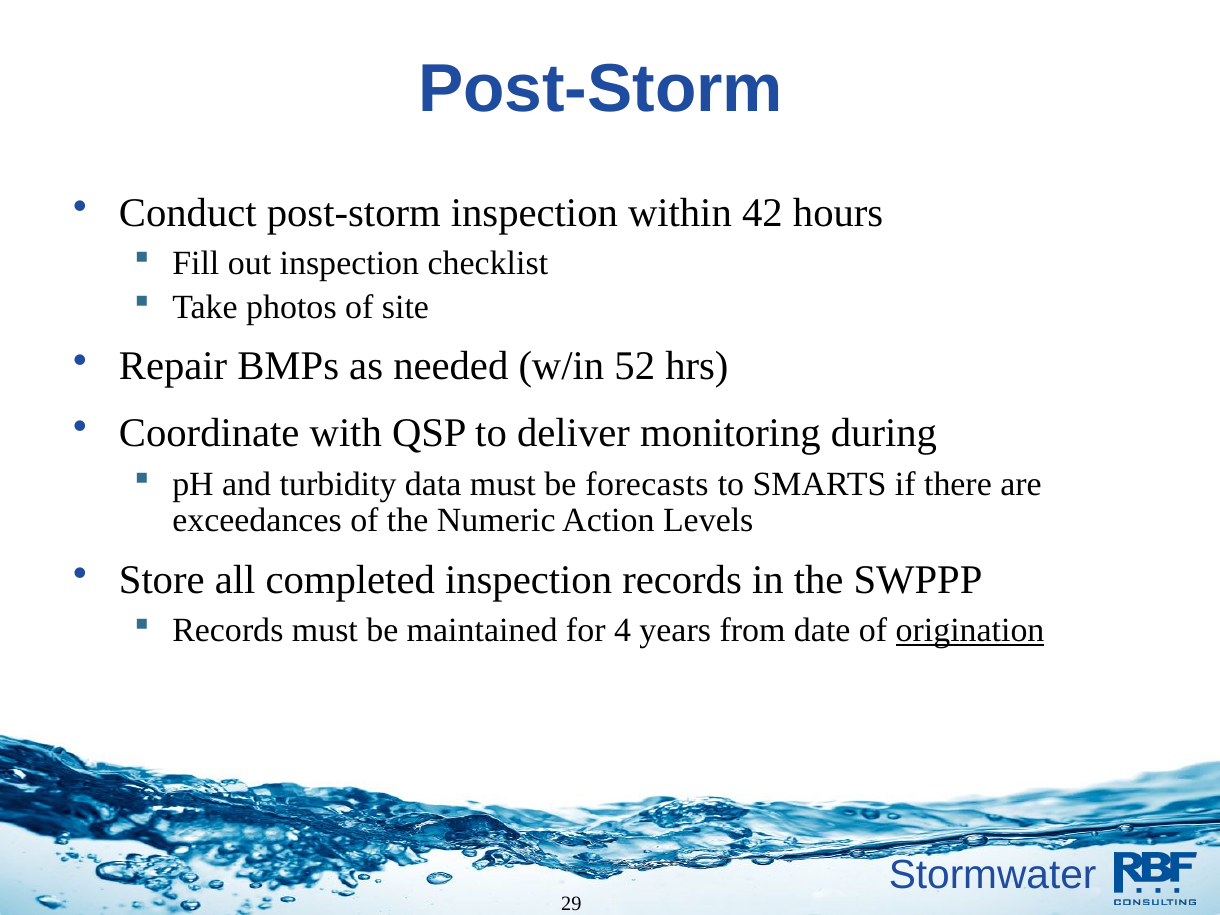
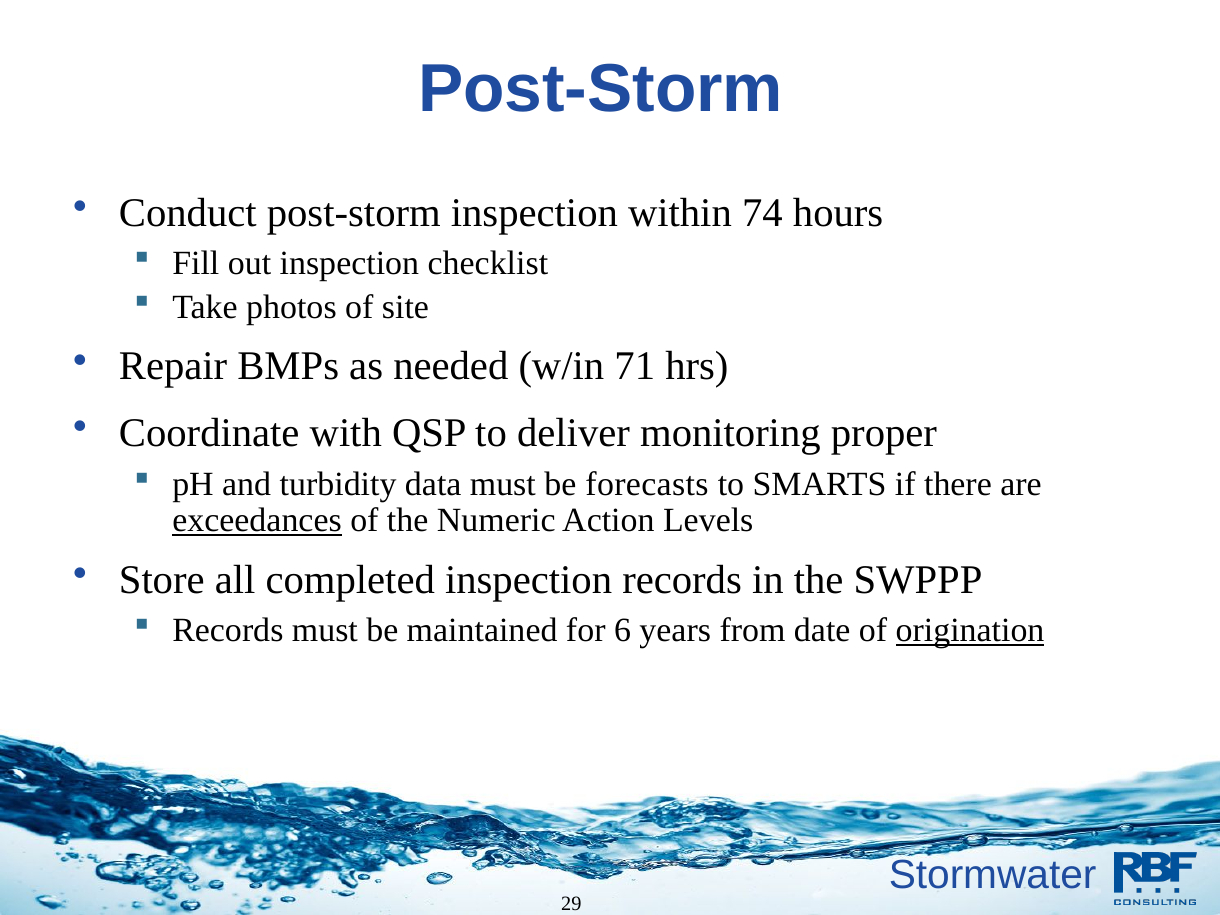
42: 42 -> 74
52: 52 -> 71
during: during -> proper
exceedances underline: none -> present
4: 4 -> 6
